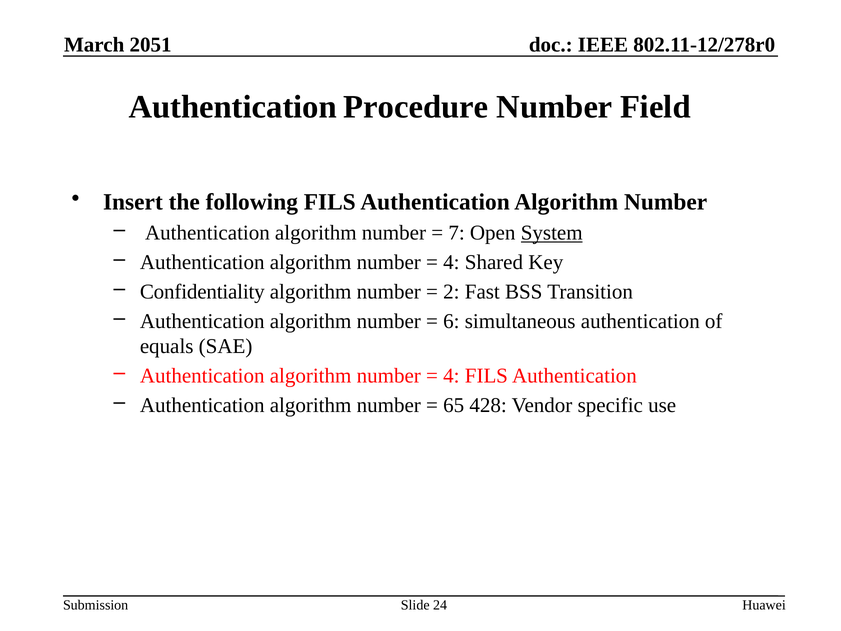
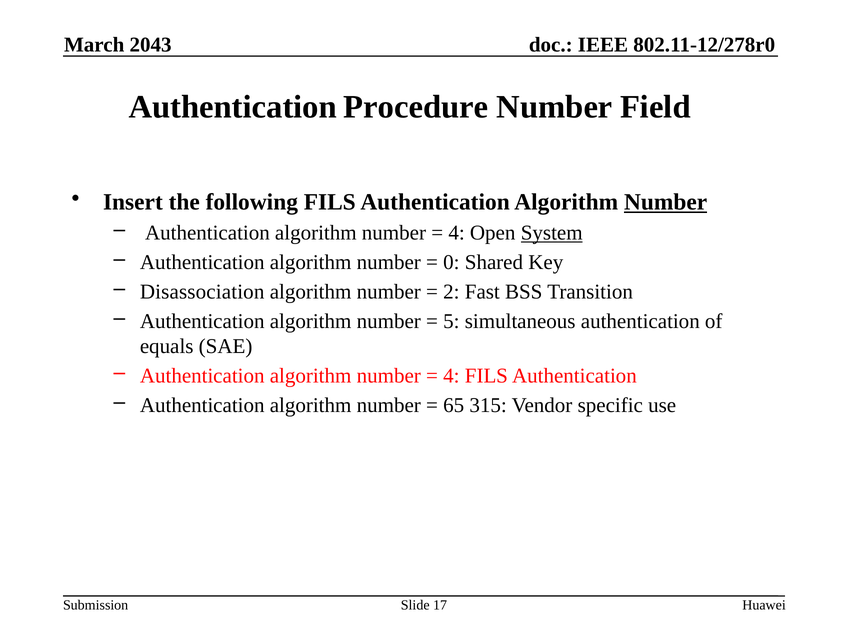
2051: 2051 -> 2043
Number at (666, 202) underline: none -> present
7 at (457, 233): 7 -> 4
4 at (451, 262): 4 -> 0
Confidentiality: Confidentiality -> Disassociation
6: 6 -> 5
428: 428 -> 315
24: 24 -> 17
